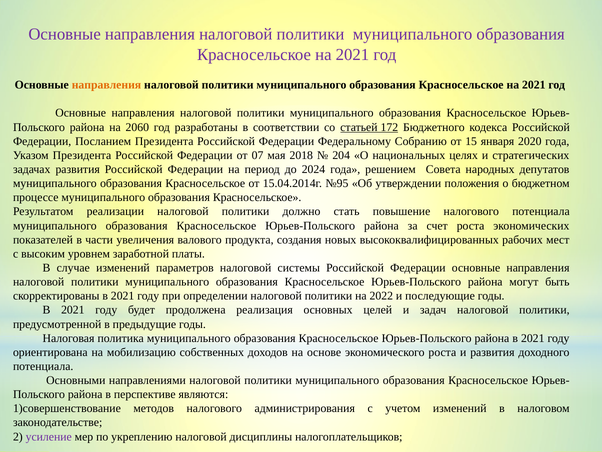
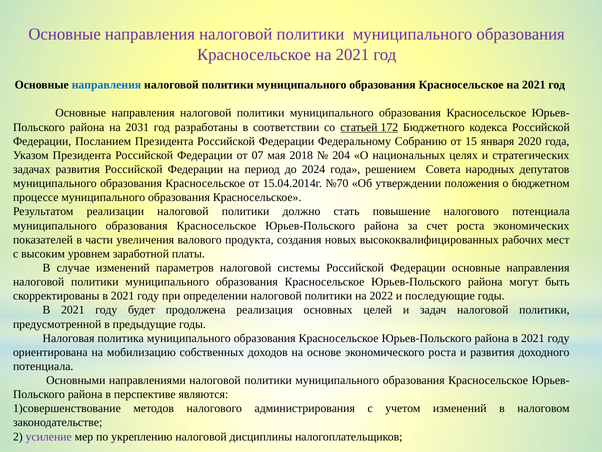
направления at (106, 85) colour: orange -> blue
2060: 2060 -> 2031
№95: №95 -> №70
